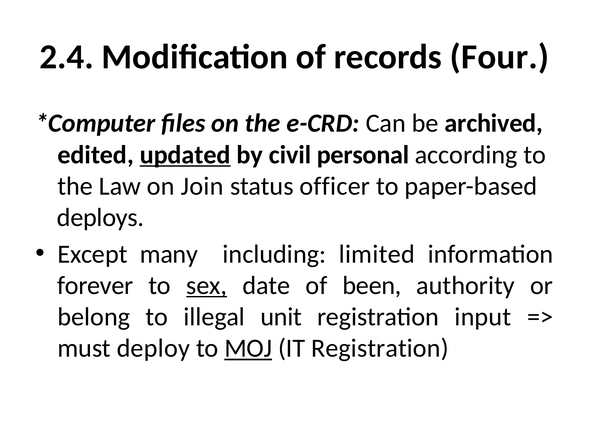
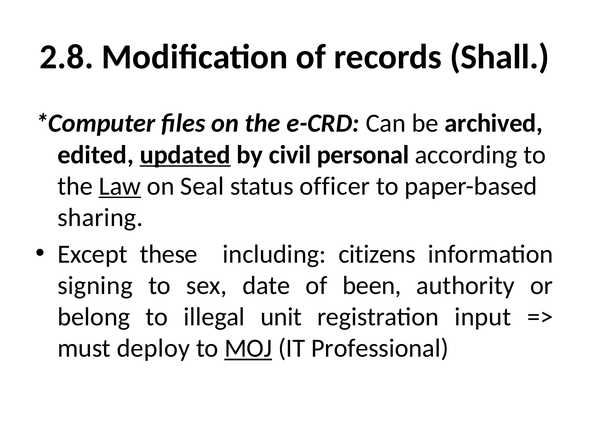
2.4: 2.4 -> 2.8
Four: Four -> Shall
Law underline: none -> present
Join: Join -> Seal
deploys: deploys -> sharing
many: many -> these
limited: limited -> citizens
forever: forever -> signing
sex underline: present -> none
IT Registration: Registration -> Professional
